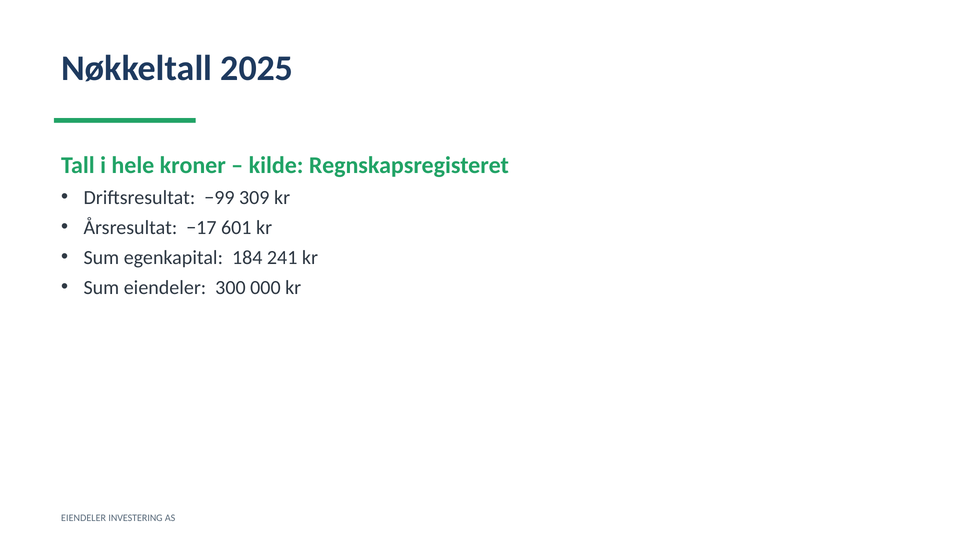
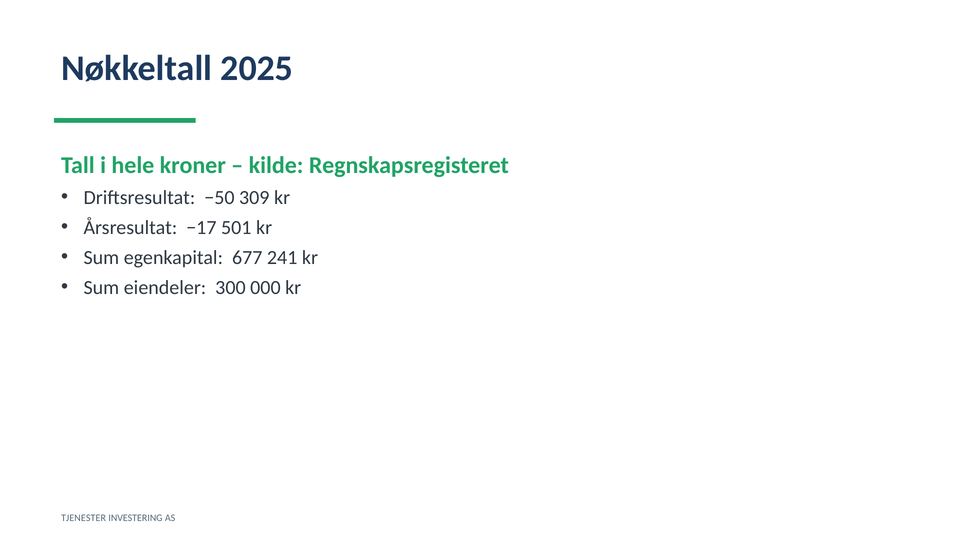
−99: −99 -> −50
601: 601 -> 501
184: 184 -> 677
EIENDELER at (84, 518): EIENDELER -> TJENESTER
